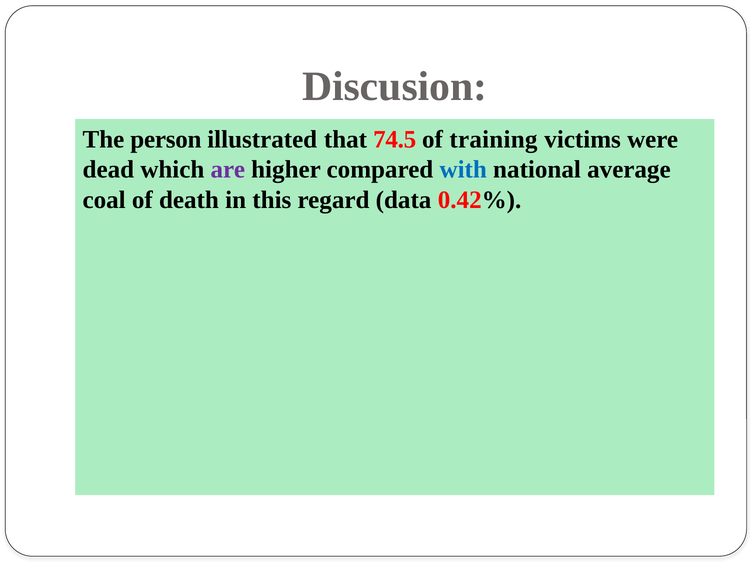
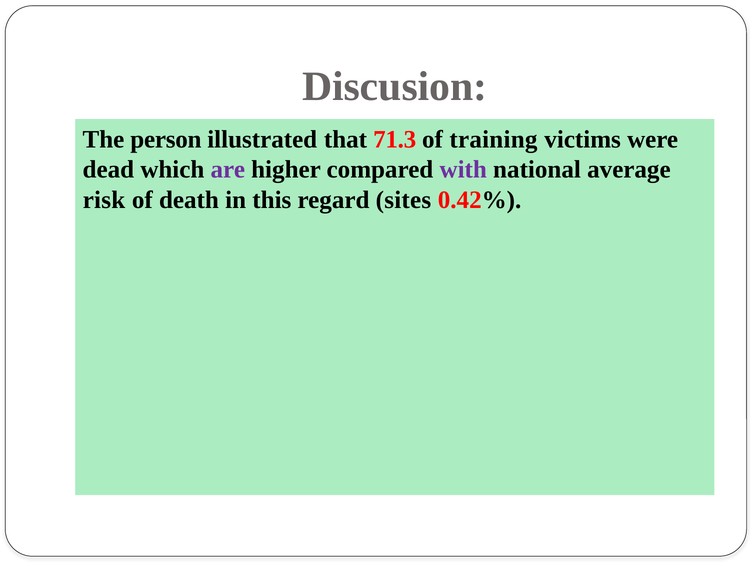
74.5: 74.5 -> 71.3
with colour: blue -> purple
coal: coal -> risk
data: data -> sites
